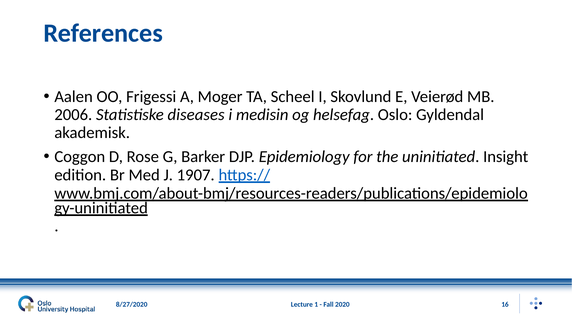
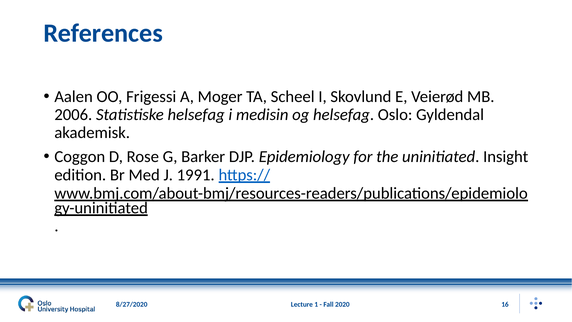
Statistiske diseases: diseases -> helsefag
1907: 1907 -> 1991
